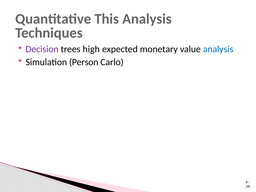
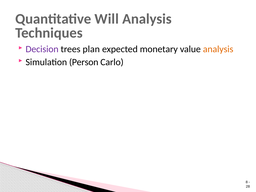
This: This -> Will
high: high -> plan
analysis at (218, 49) colour: blue -> orange
